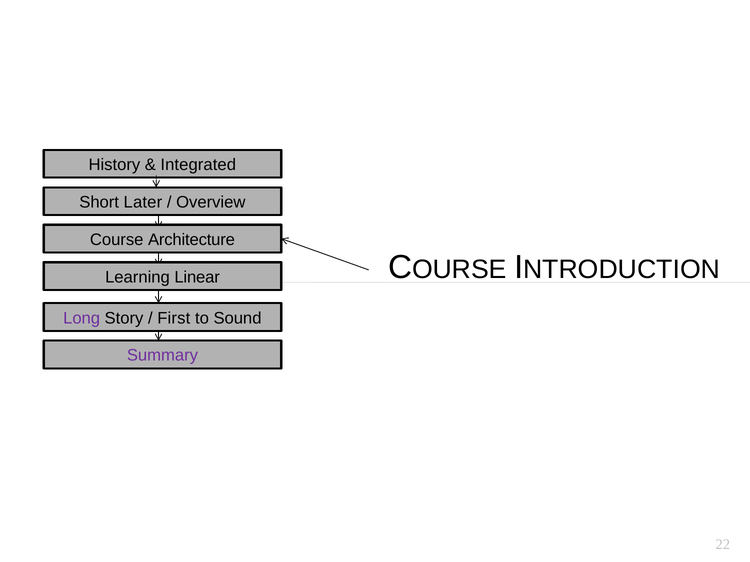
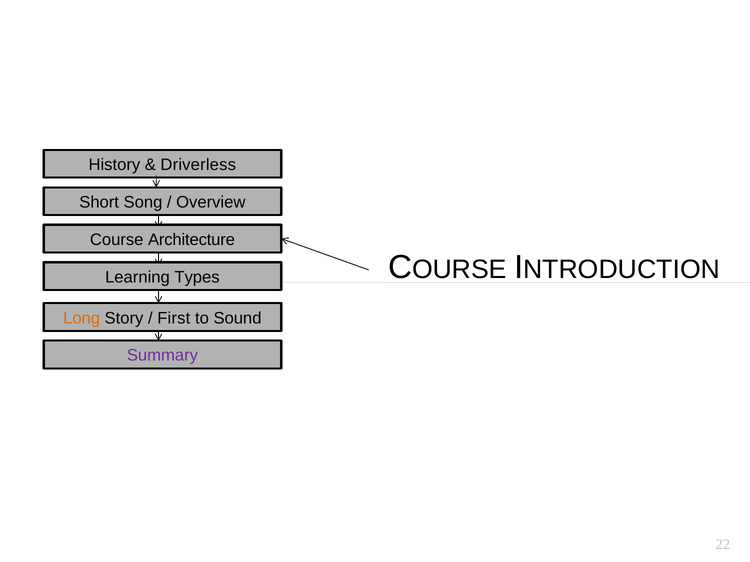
Integrated: Integrated -> Driverless
Later: Later -> Song
Linear: Linear -> Types
Long colour: purple -> orange
